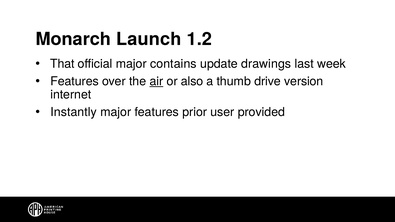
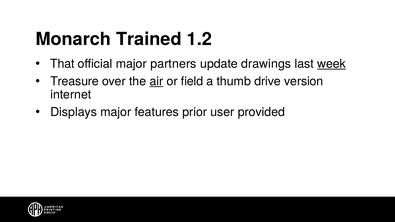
Launch: Launch -> Trained
contains: contains -> partners
week underline: none -> present
Features at (75, 81): Features -> Treasure
also: also -> field
Instantly: Instantly -> Displays
